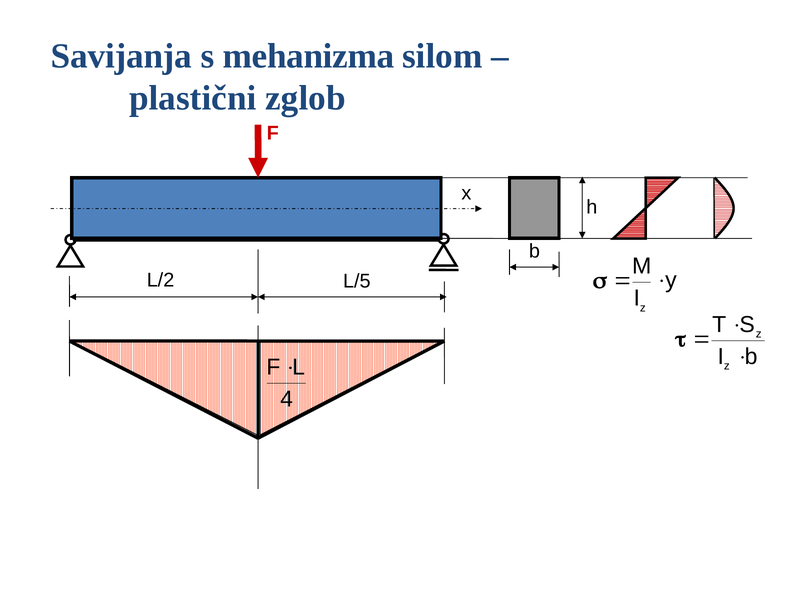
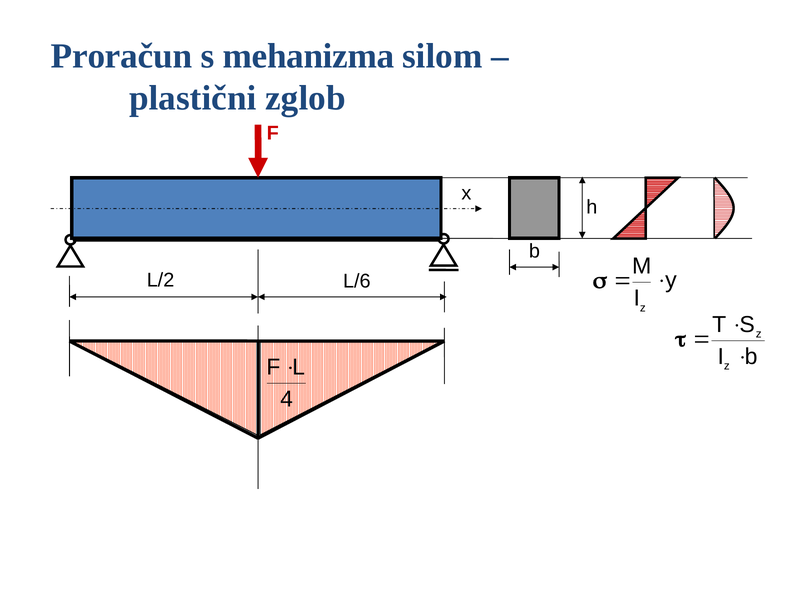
Savijanja: Savijanja -> Proračun
L/5: L/5 -> L/6
